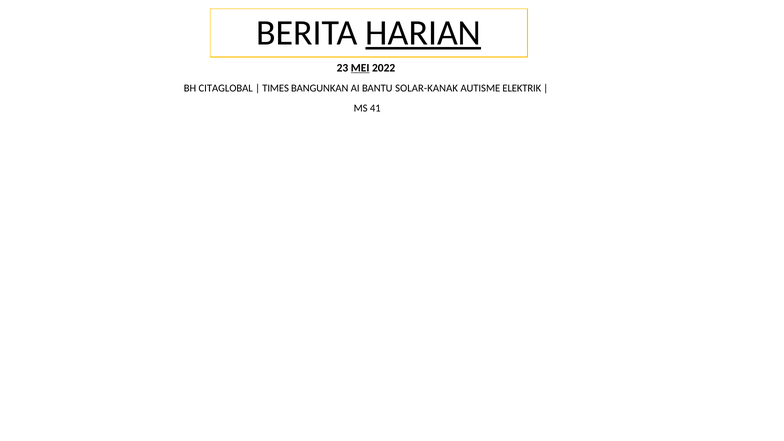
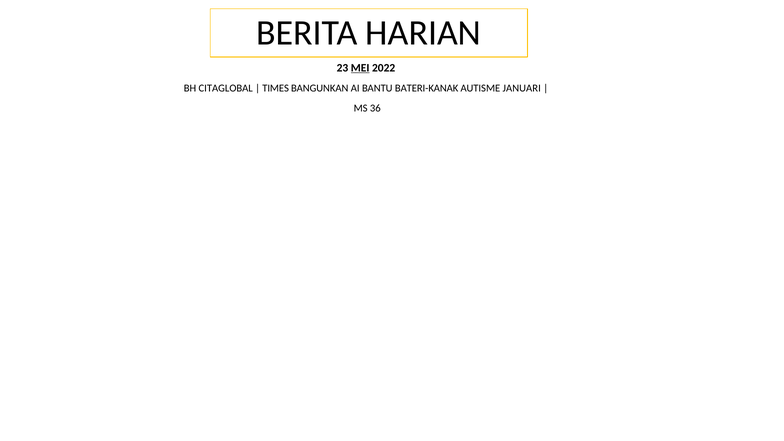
HARIAN underline: present -> none
SOLAR-KANAK: SOLAR-KANAK -> BATERI-KANAK
ELEKTRIK: ELEKTRIK -> JANUARI
41: 41 -> 36
